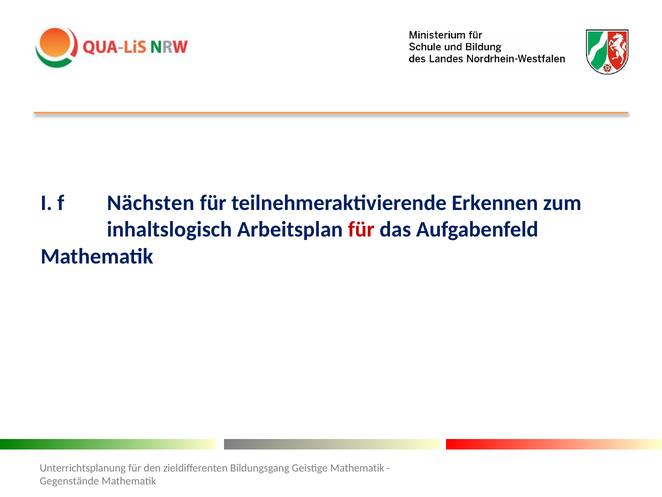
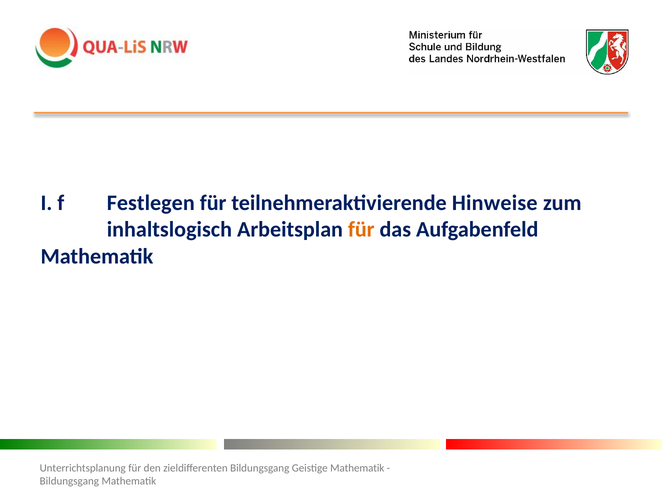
Nächsten: Nächsten -> Festlegen
Erkennen: Erkennen -> Hinweise
für at (361, 229) colour: red -> orange
Gegenstände at (69, 481): Gegenstände -> Bildungsgang
